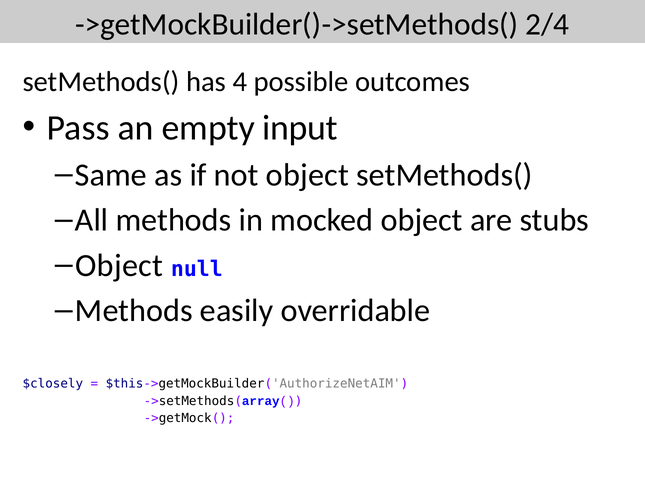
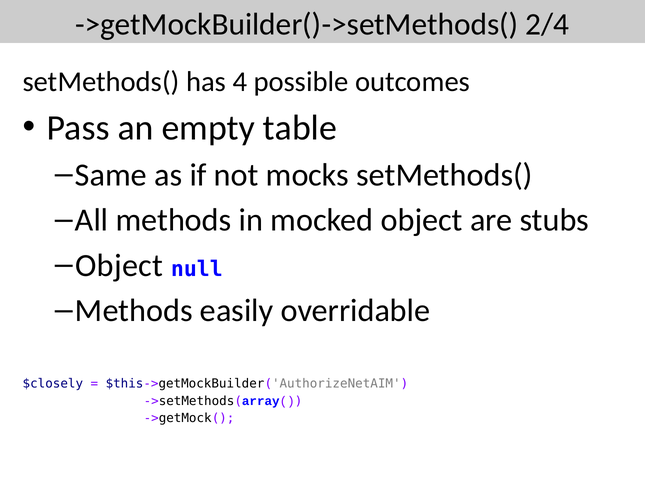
input: input -> table
not object: object -> mocks
